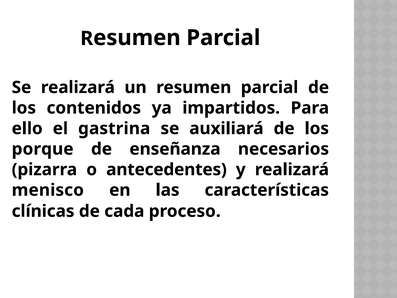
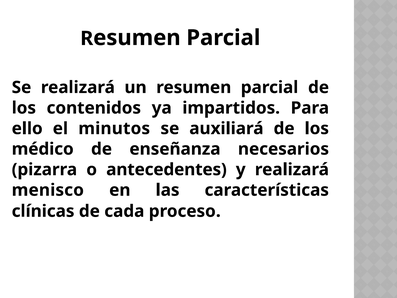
gastrina: gastrina -> minutos
porque: porque -> médico
